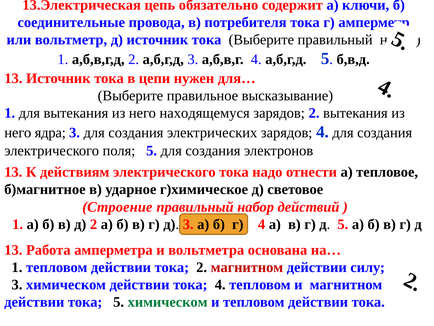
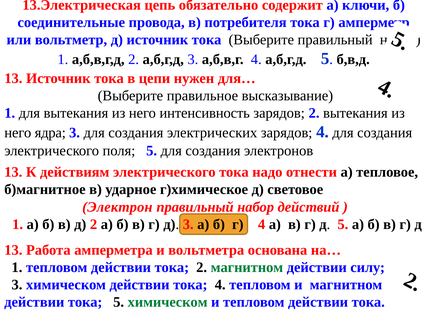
находящемуся: находящемуся -> интенсивность
Строение: Строение -> Электрон
магнитном at (247, 267) colour: red -> green
